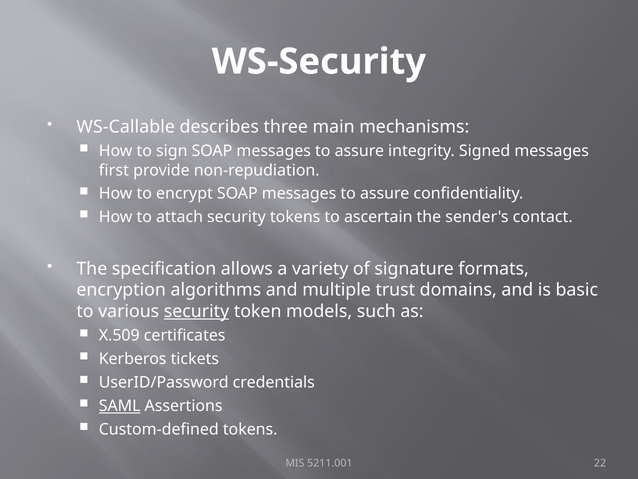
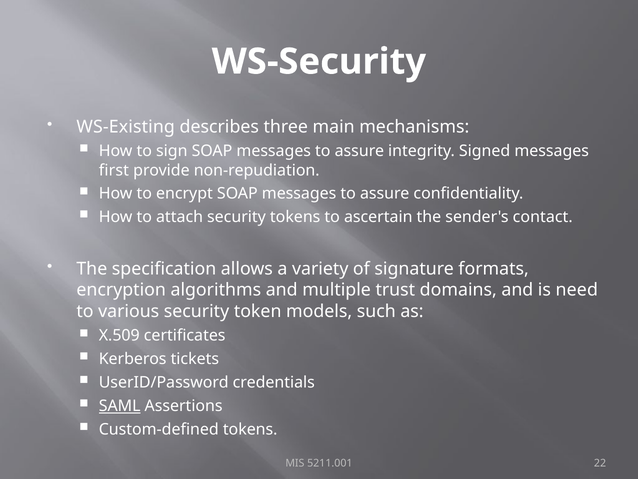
WS-Callable: WS-Callable -> WS-Existing
basic: basic -> need
security at (197, 311) underline: present -> none
